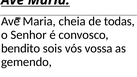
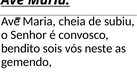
todas: todas -> subiu
vossa: vossa -> neste
